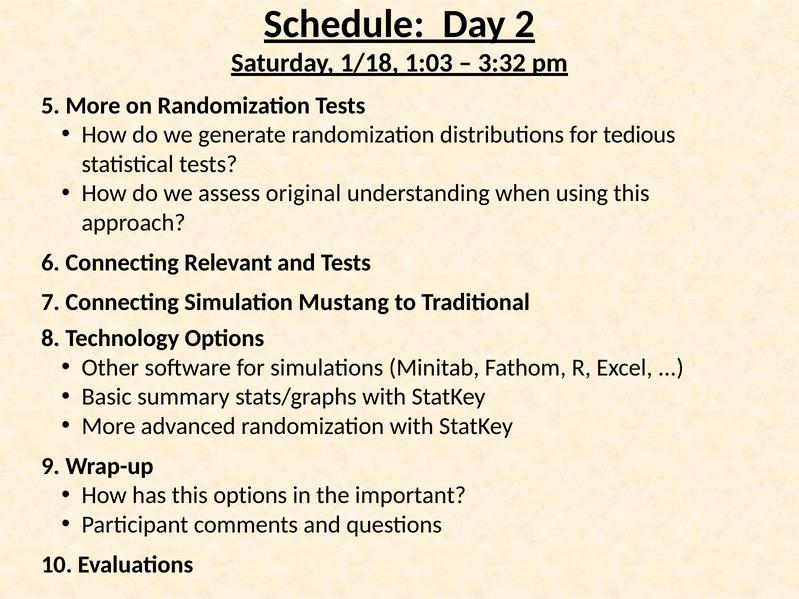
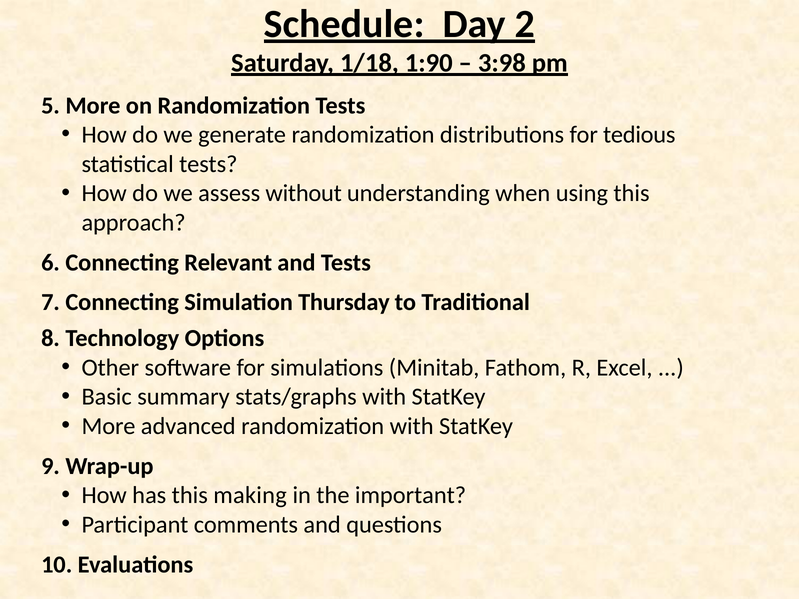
1:03: 1:03 -> 1:90
3:32: 3:32 -> 3:98
original: original -> without
Mustang: Mustang -> Thursday
this options: options -> making
